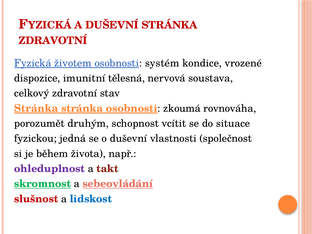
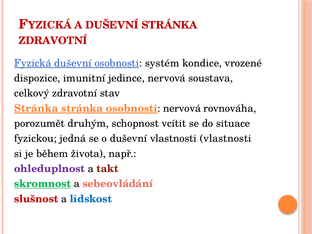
Fyzická životem: životem -> duševní
tělesná: tělesná -> jedince
osobnosti zkoumá: zkoumá -> nervová
vlastnosti společnost: společnost -> vlastnosti
sebeovládání underline: present -> none
